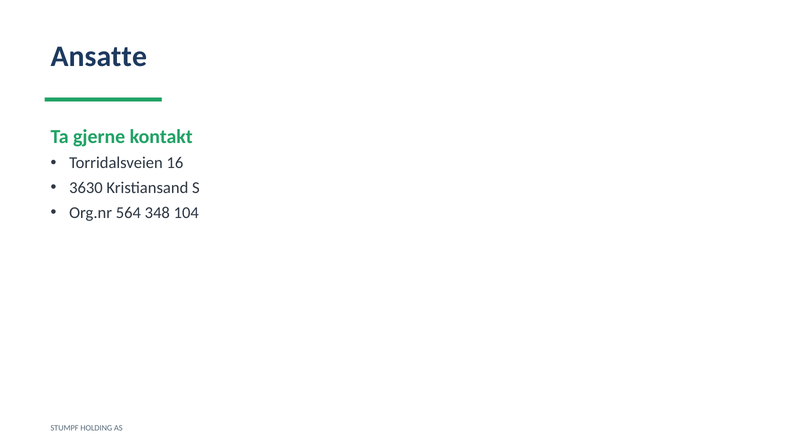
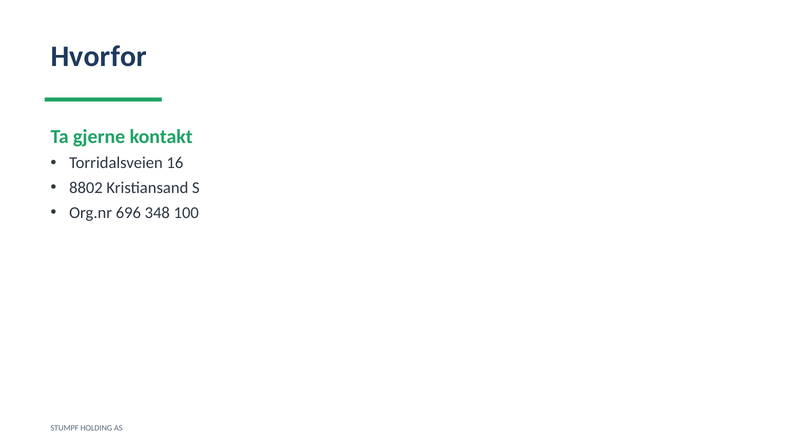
Ansatte: Ansatte -> Hvorfor
3630: 3630 -> 8802
564: 564 -> 696
104: 104 -> 100
